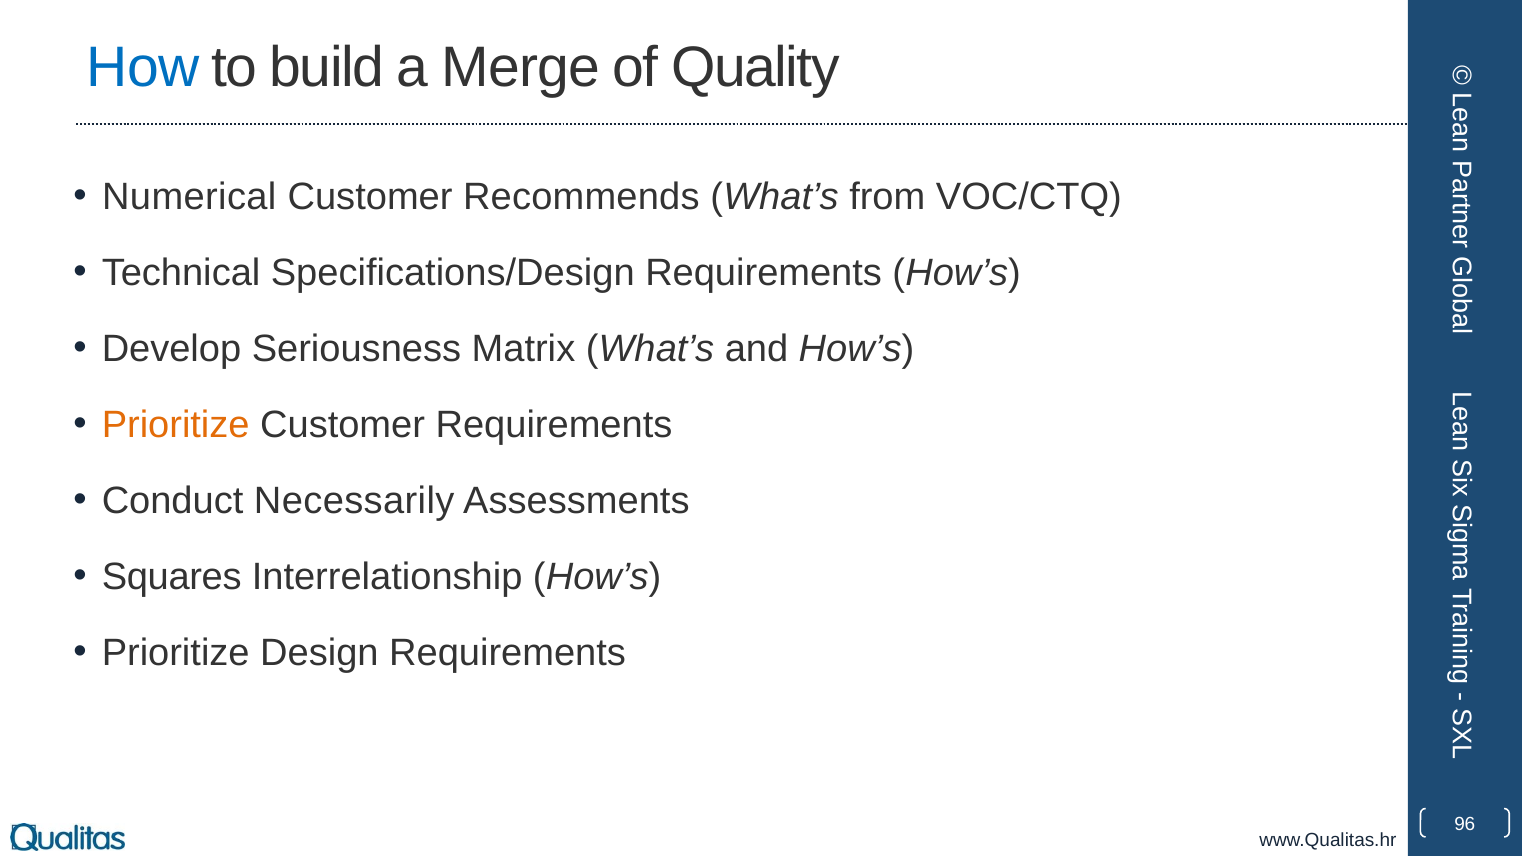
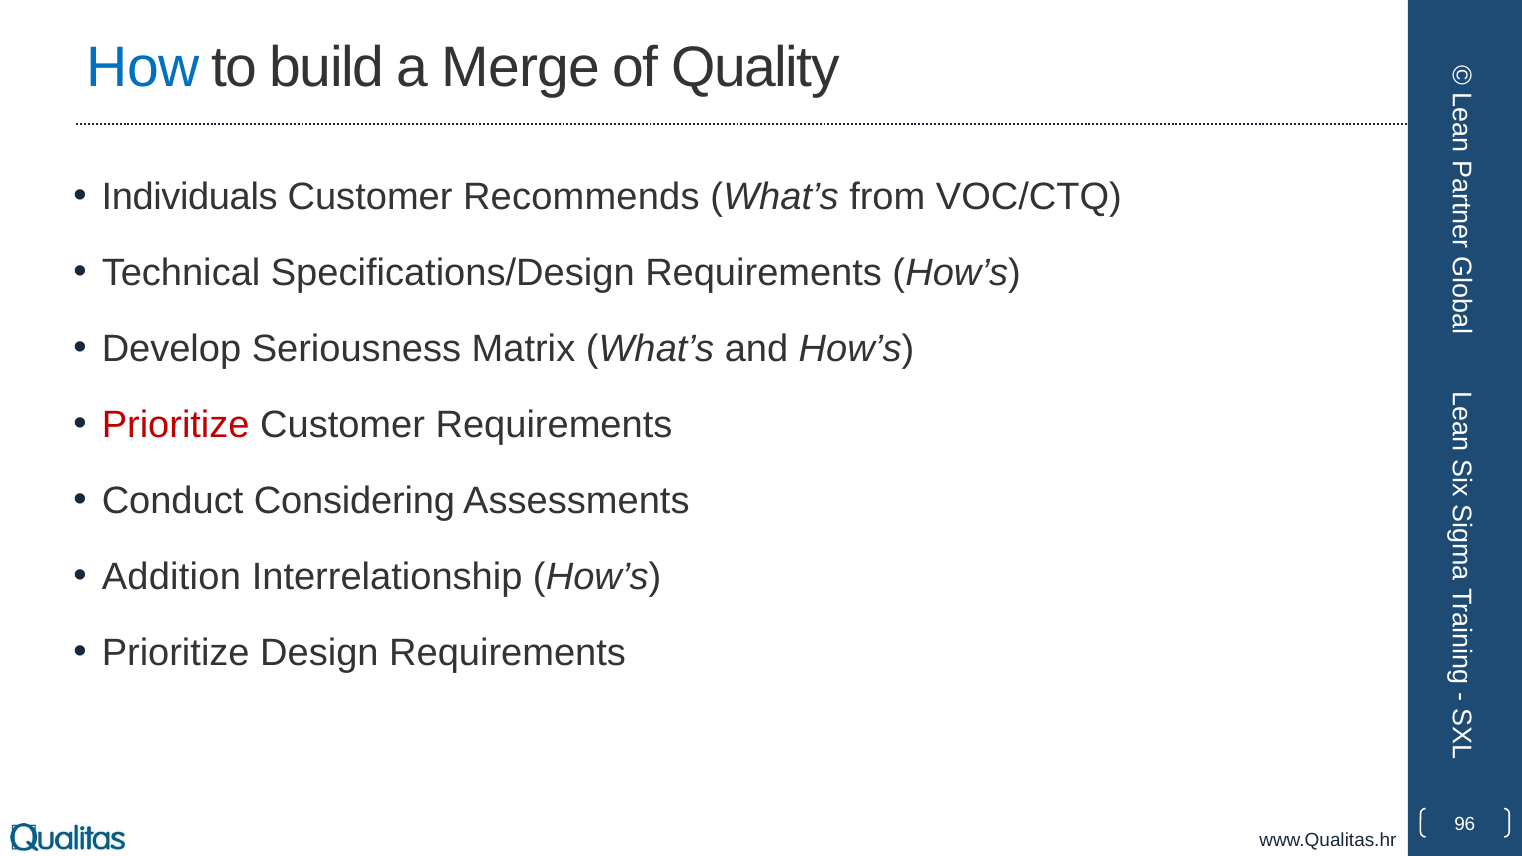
Numerical: Numerical -> Individuals
Prioritize at (176, 425) colour: orange -> red
Necessarily: Necessarily -> Considering
Squares: Squares -> Addition
